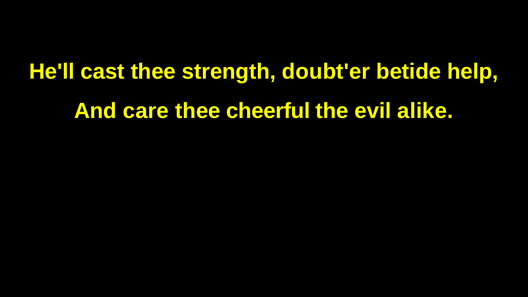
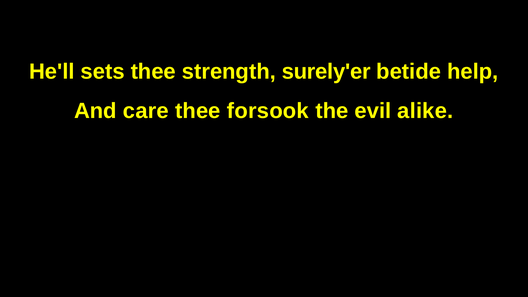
cast: cast -> sets
doubt'er: doubt'er -> surely'er
cheerful: cheerful -> forsook
